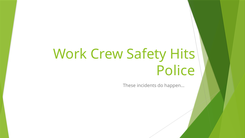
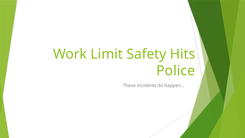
Crew: Crew -> Limit
